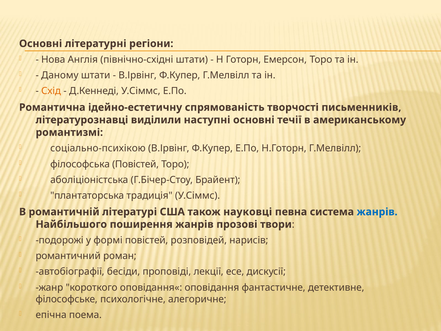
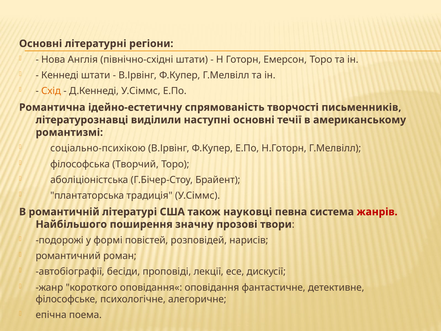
Даному: Даному -> Кеннеді
філософська Повістей: Повістей -> Творчий
жанрів at (377, 212) colour: blue -> red
поширення жанрів: жанрів -> значну
